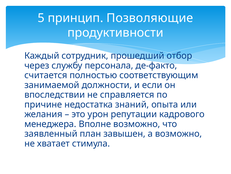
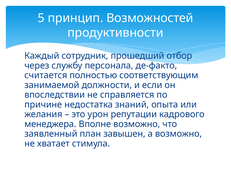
Позволяющие: Позволяющие -> Возможностей
